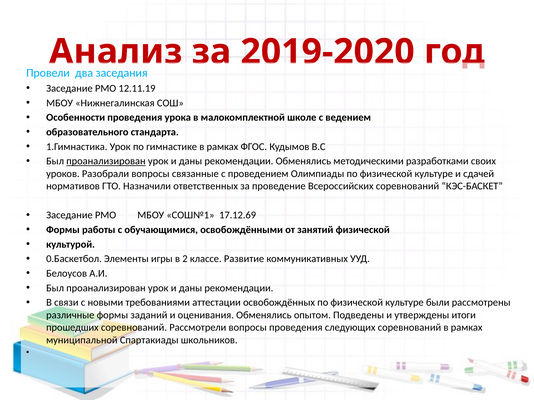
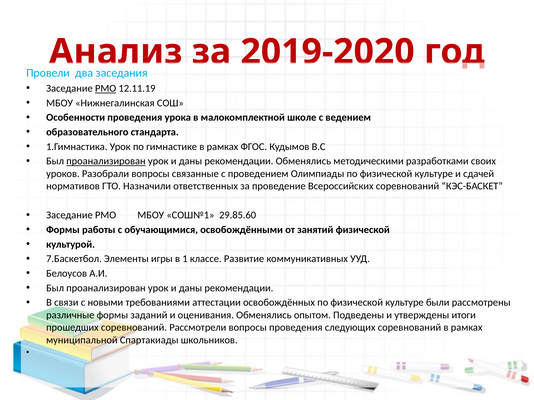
РМО at (106, 89) underline: none -> present
17.12.69: 17.12.69 -> 29.85.60
0.Баскетбол: 0.Баскетбол -> 7.Баскетбол
2: 2 -> 1
